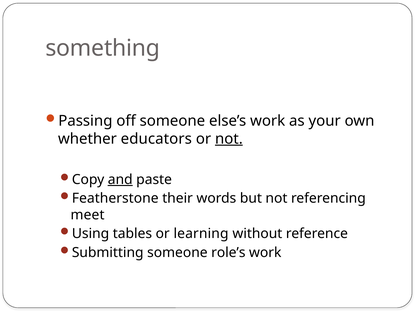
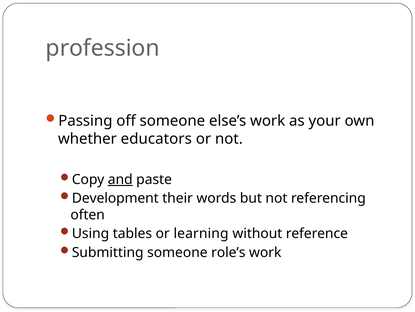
something: something -> profession
not at (229, 138) underline: present -> none
Featherstone: Featherstone -> Development
meet: meet -> often
